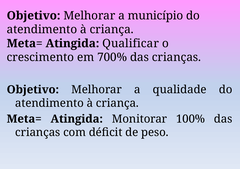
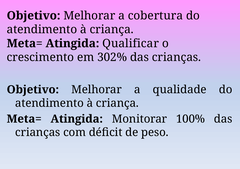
município: município -> cobertura
700%: 700% -> 302%
